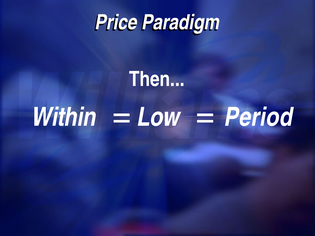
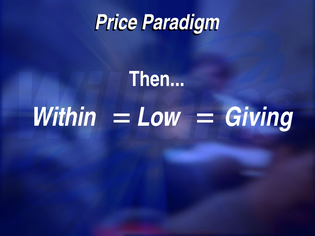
Period: Period -> Giving
